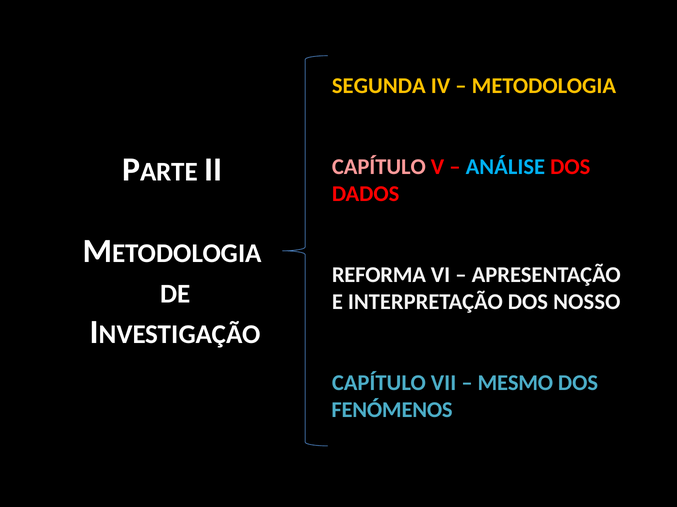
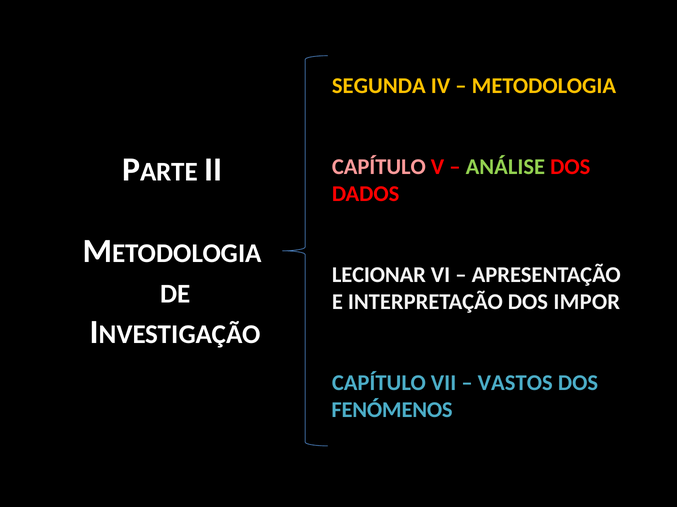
ANÁLISE colour: light blue -> light green
REFORMA: REFORMA -> LECIONAR
NOSSO: NOSSO -> IMPOR
MESMO: MESMO -> VASTOS
